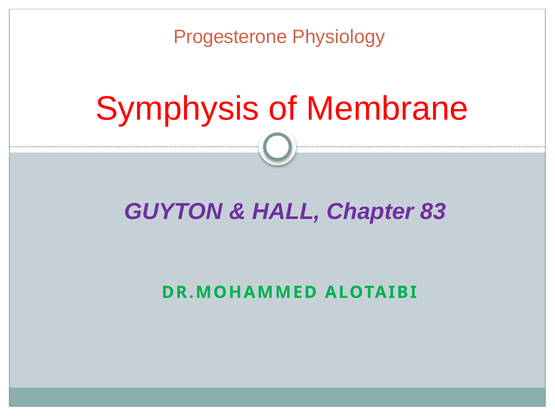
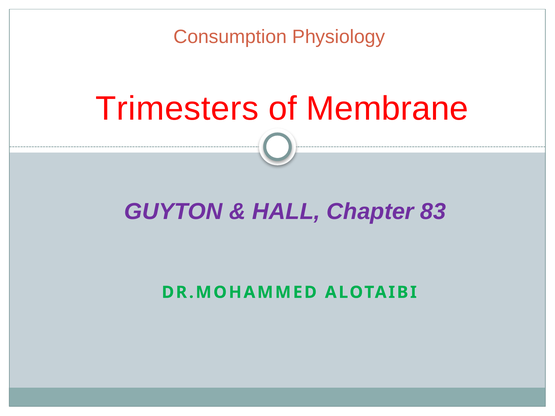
Progesterone: Progesterone -> Consumption
Symphysis: Symphysis -> Trimesters
